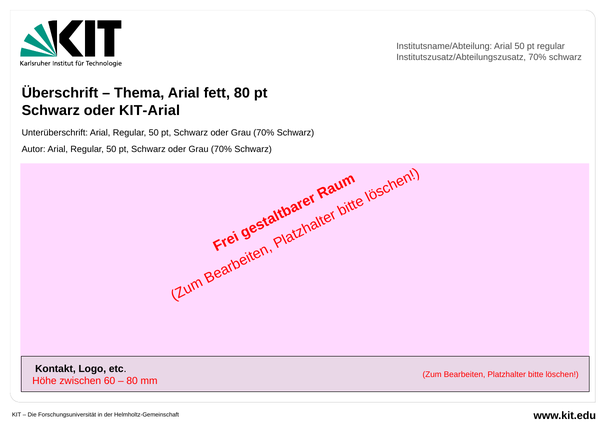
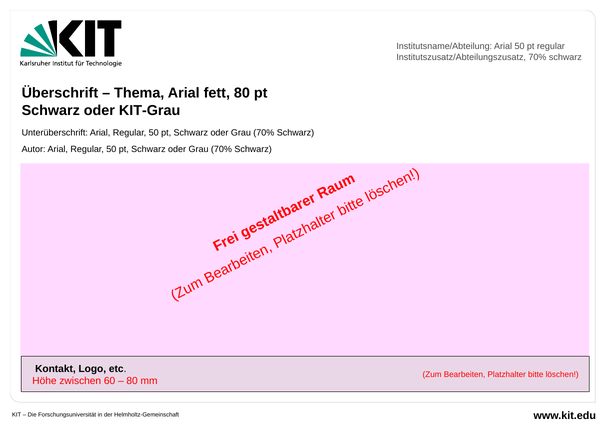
KIT-Arial: KIT-Arial -> KIT-Grau
